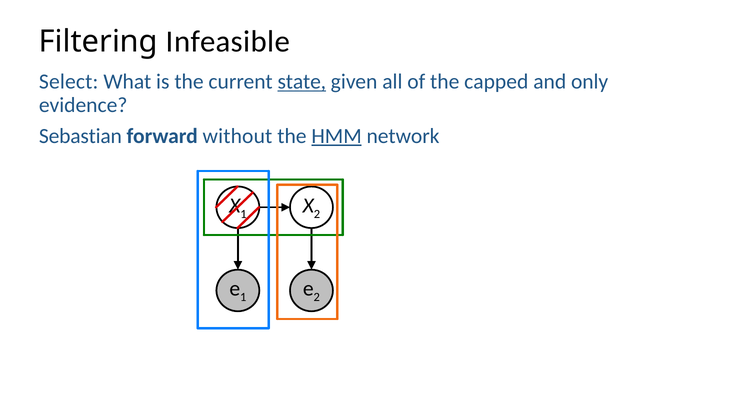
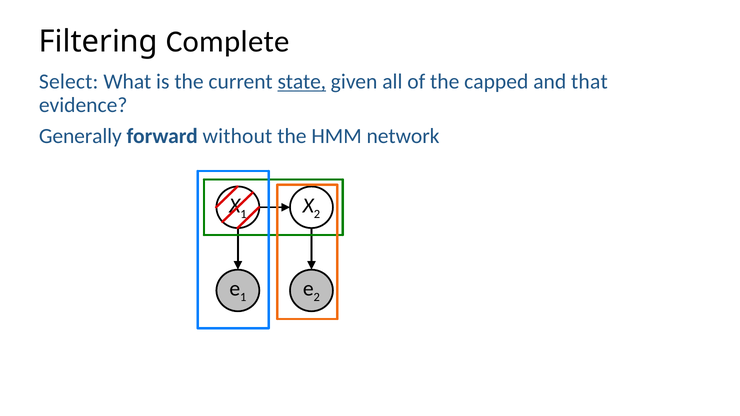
Infeasible: Infeasible -> Complete
only: only -> that
Sebastian: Sebastian -> Generally
HMM underline: present -> none
